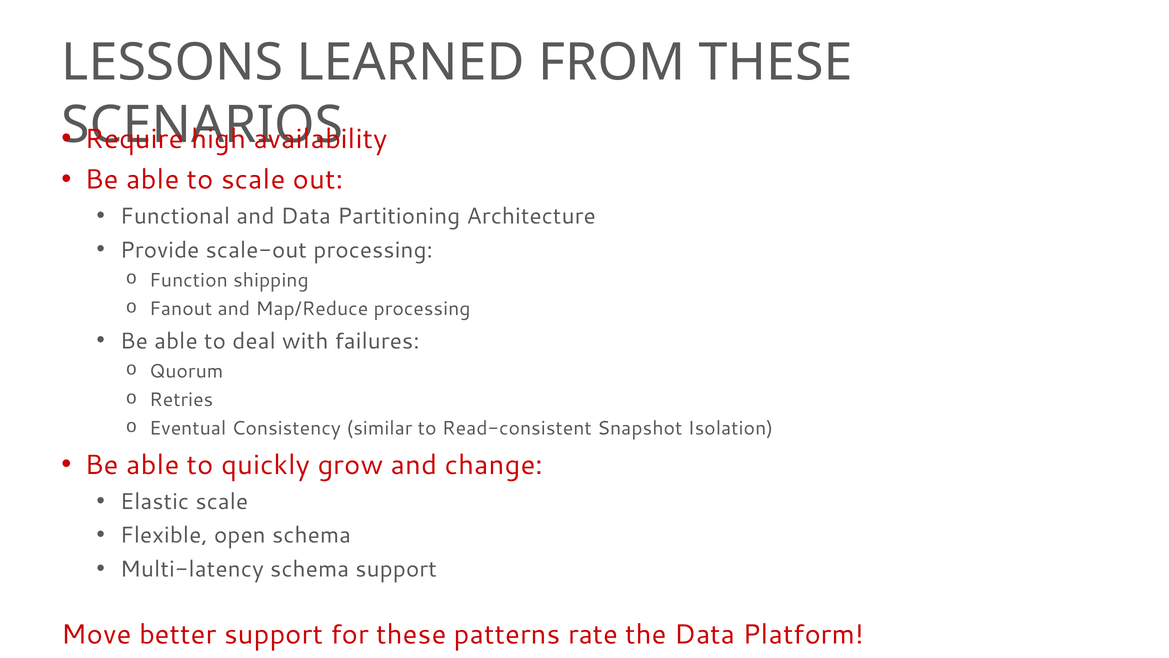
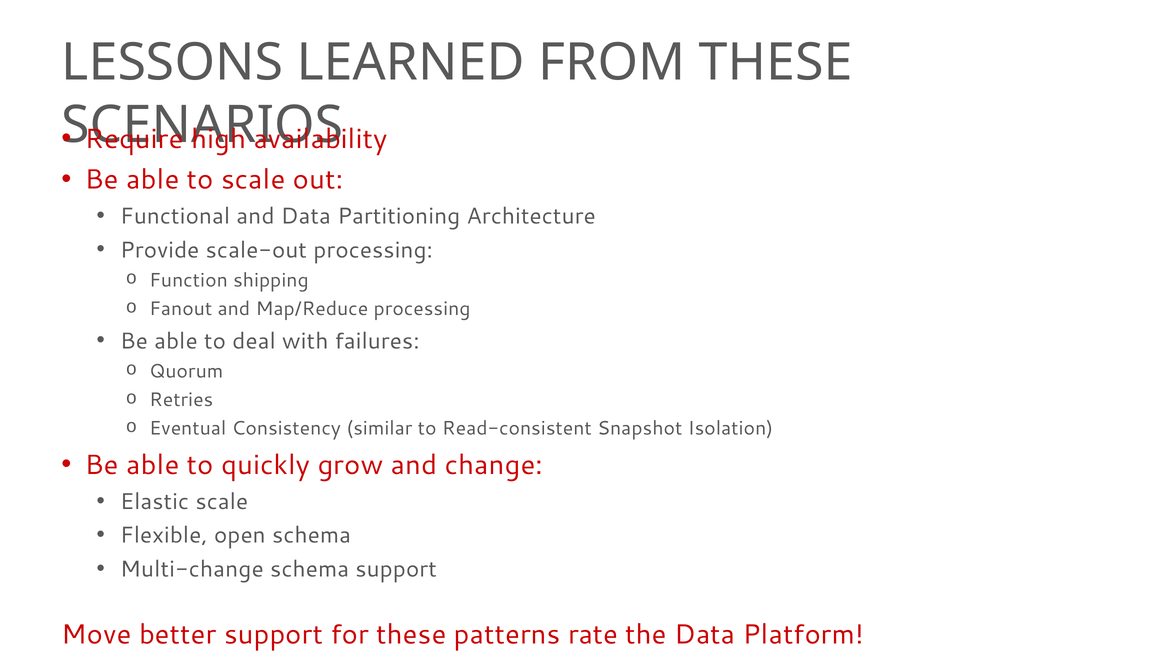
Multi-latency: Multi-latency -> Multi-change
